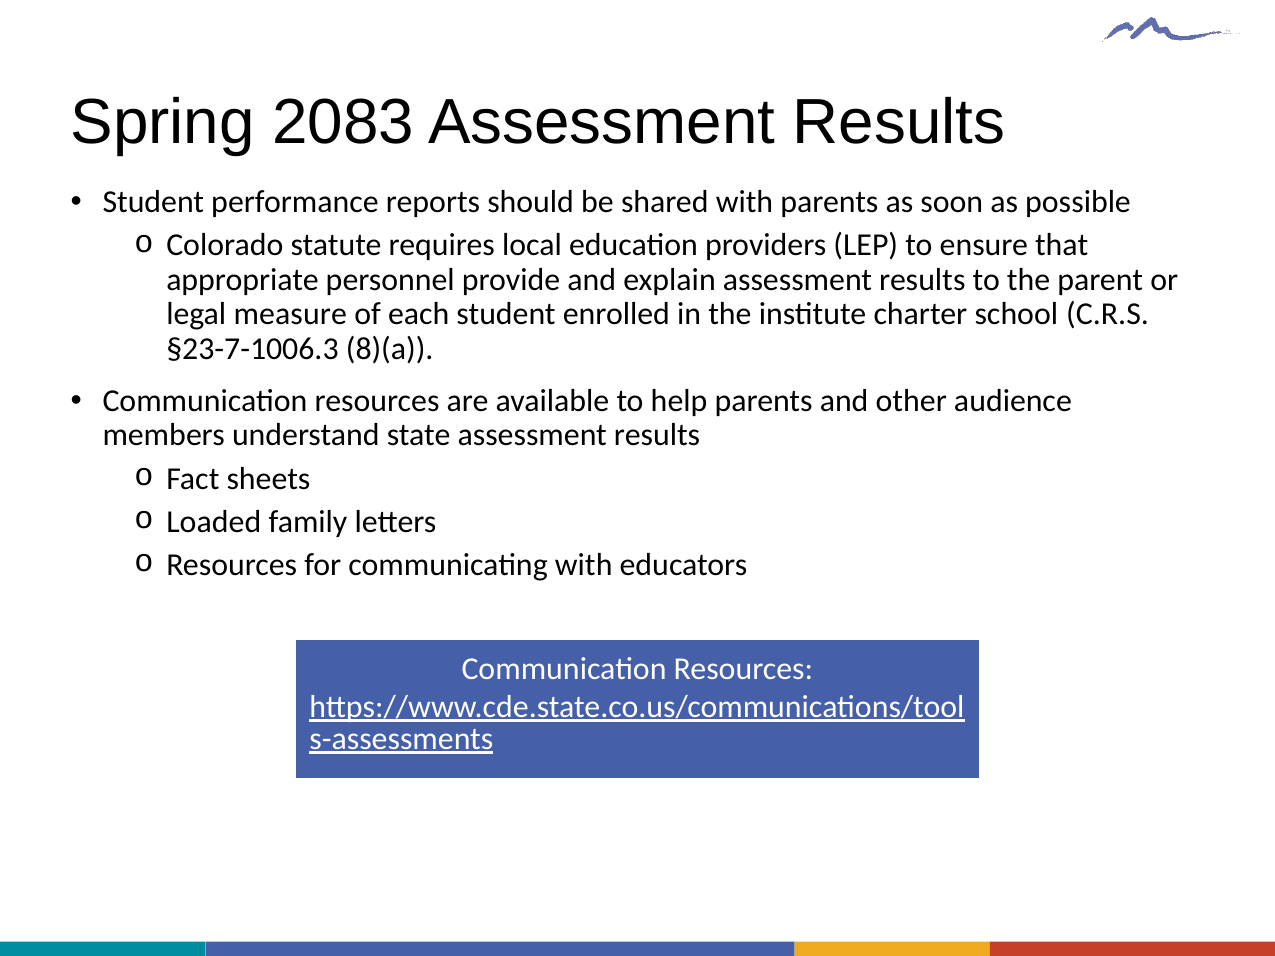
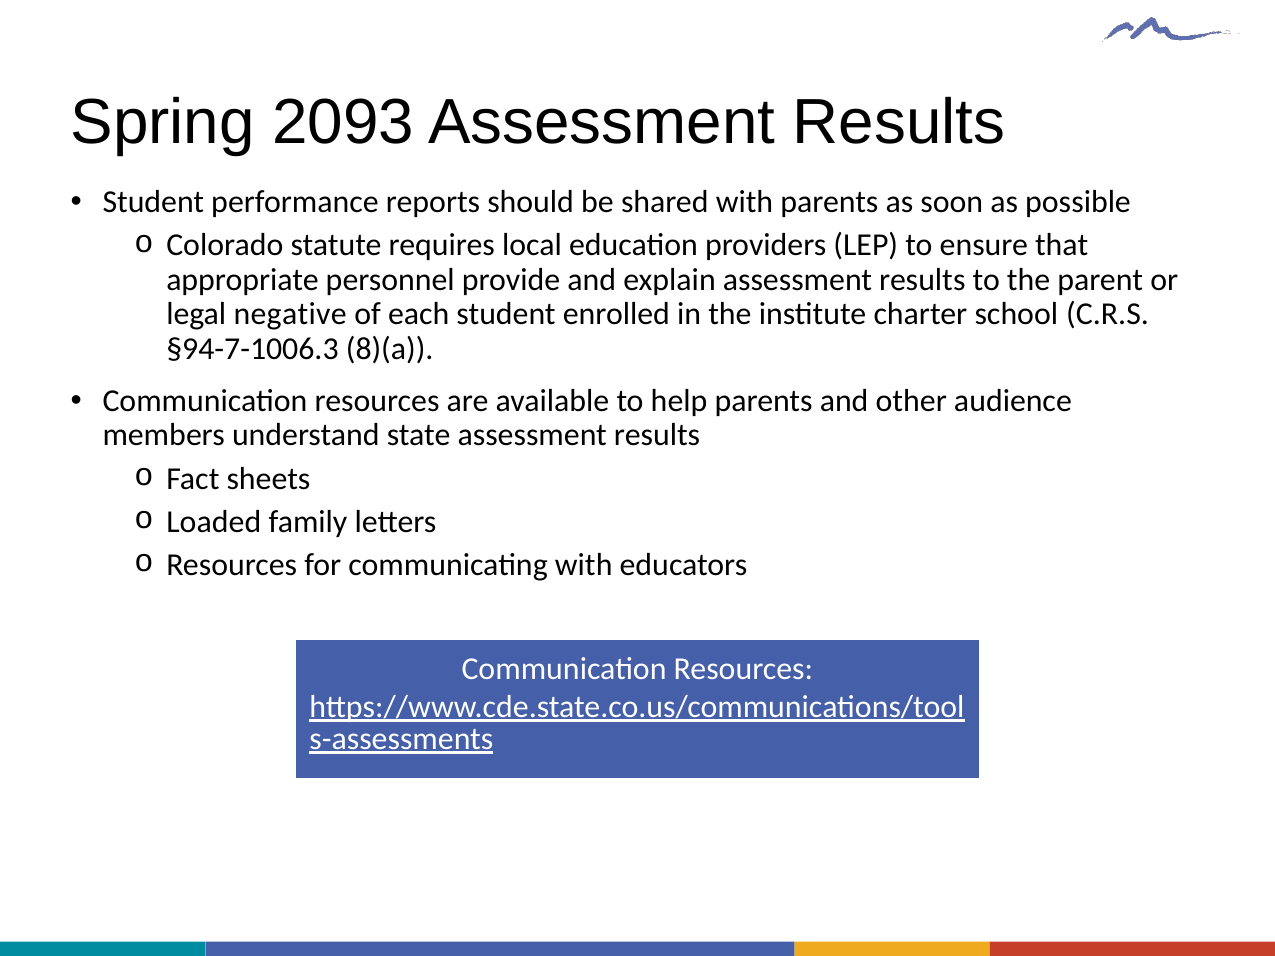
2083: 2083 -> 2093
measure: measure -> negative
§23-7-1006.3: §23-7-1006.3 -> §94-7-1006.3
